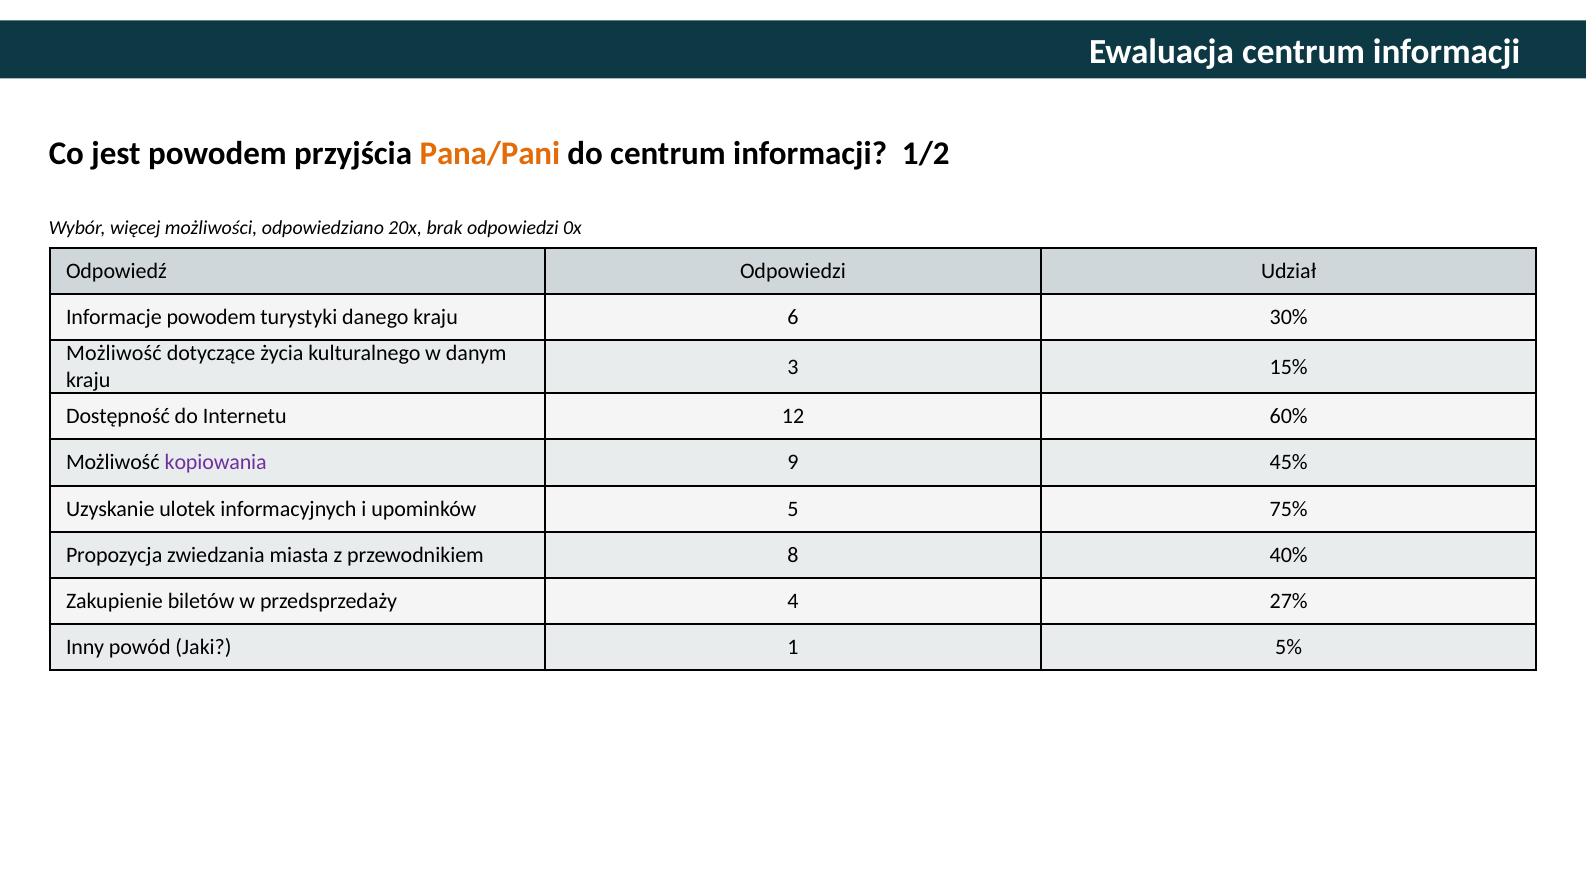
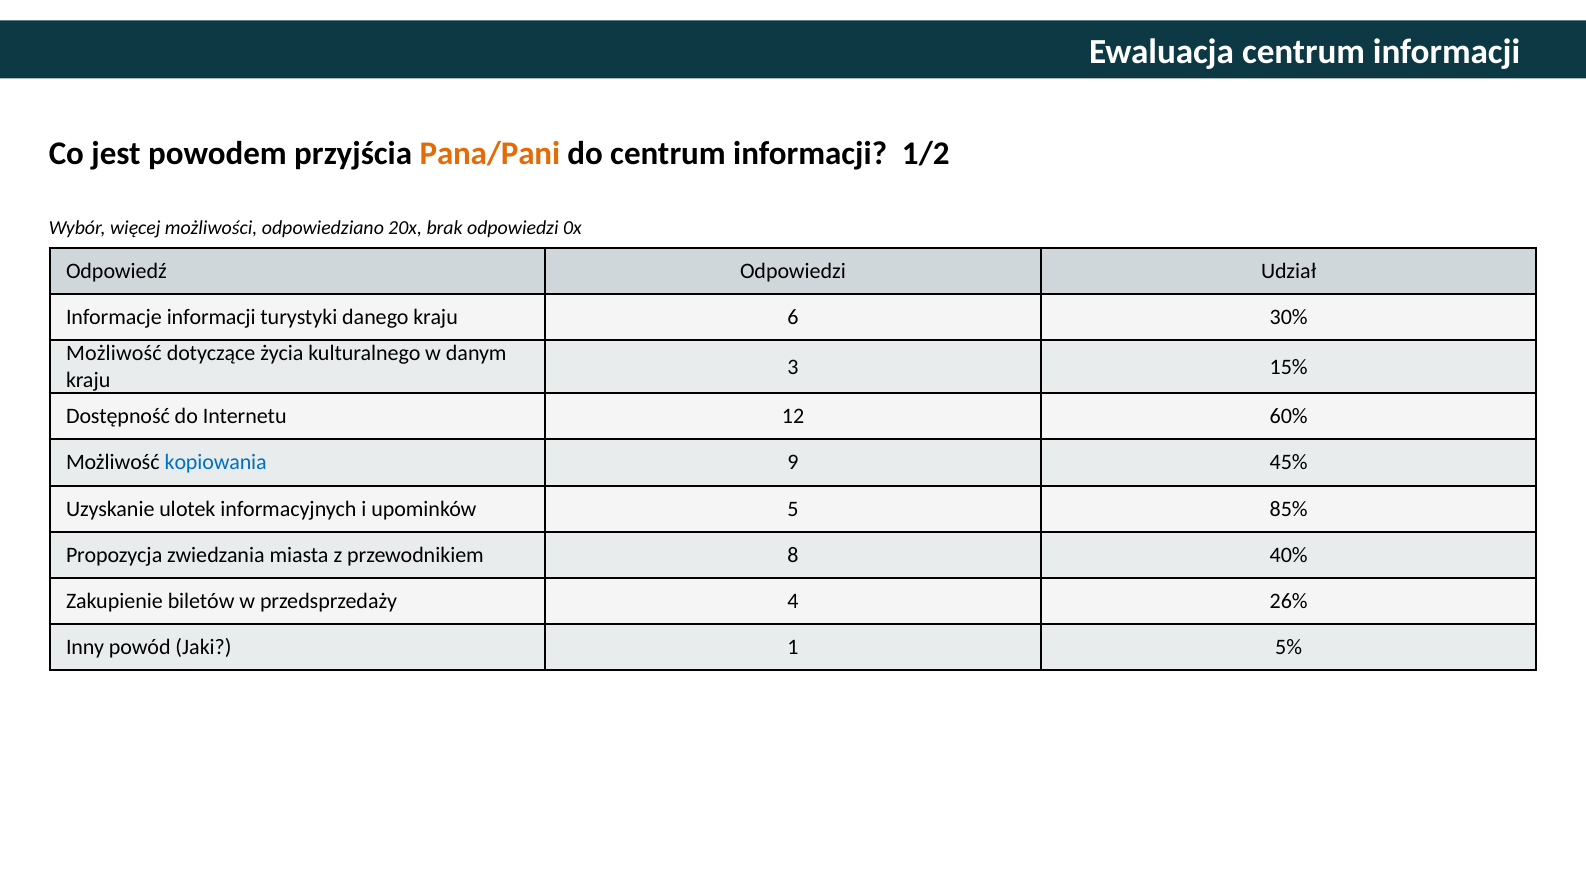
Informacje powodem: powodem -> informacji
kopiowania colour: purple -> blue
75%: 75% -> 85%
27%: 27% -> 26%
